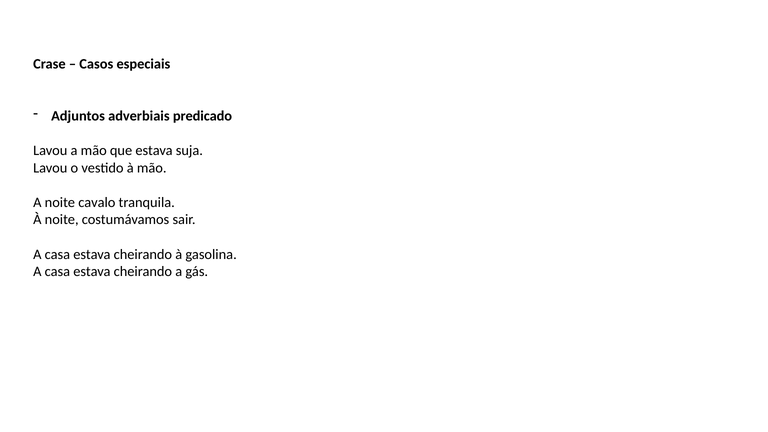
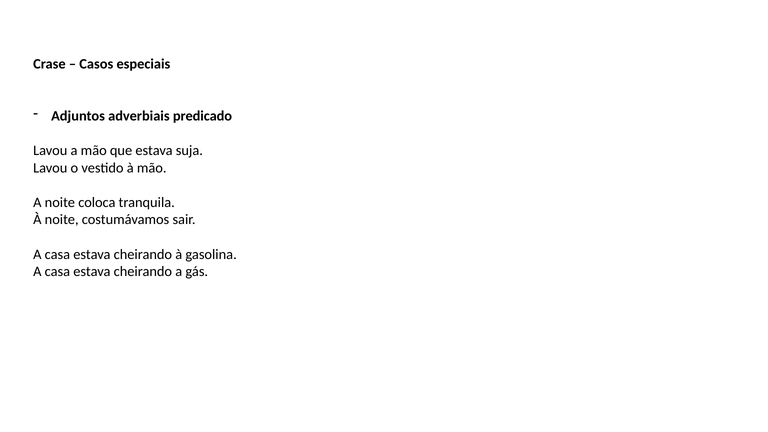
cavalo: cavalo -> coloca
